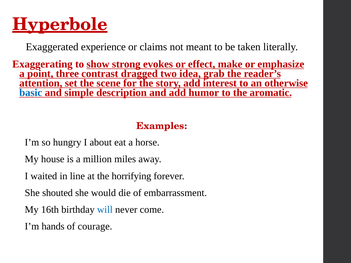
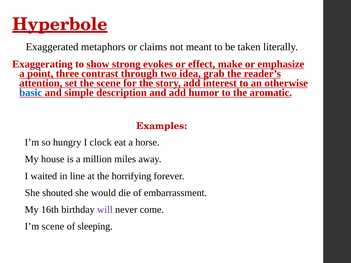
experience: experience -> metaphors
dragged: dragged -> through
about: about -> clock
will colour: blue -> purple
hands at (53, 227): hands -> scene
courage: courage -> sleeping
